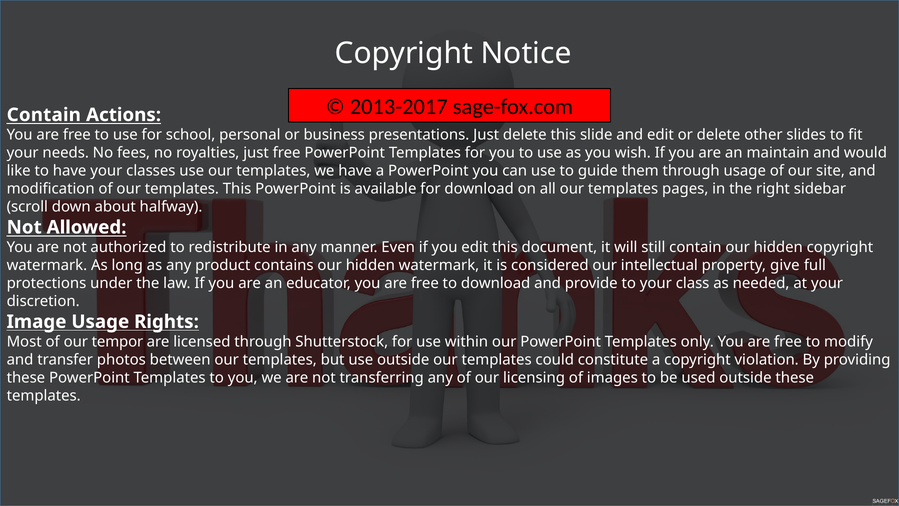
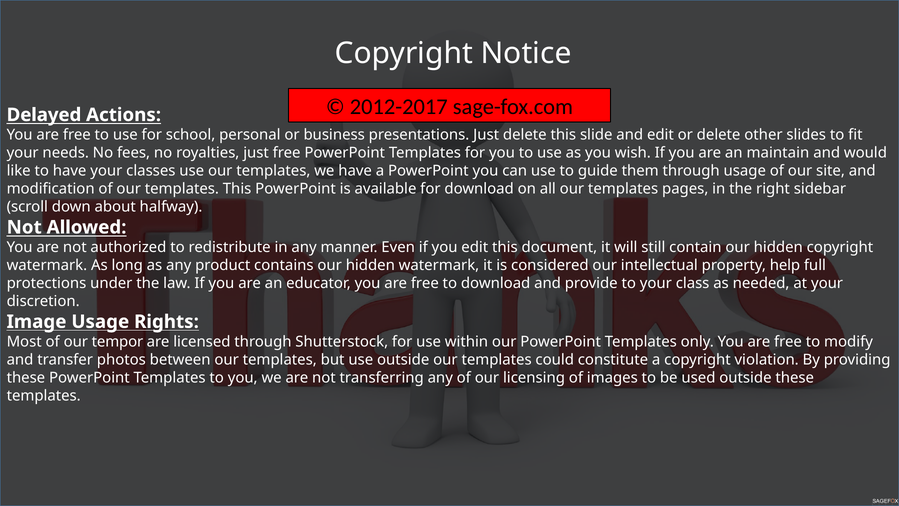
2013-2017: 2013-2017 -> 2012-2017
Contain at (44, 115): Contain -> Delayed
give: give -> help
